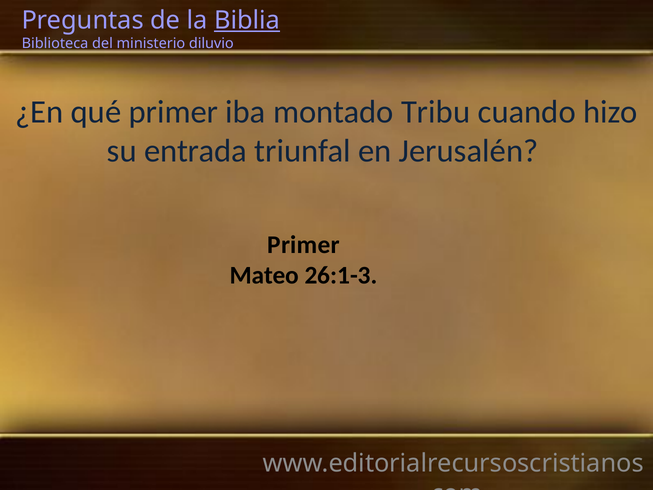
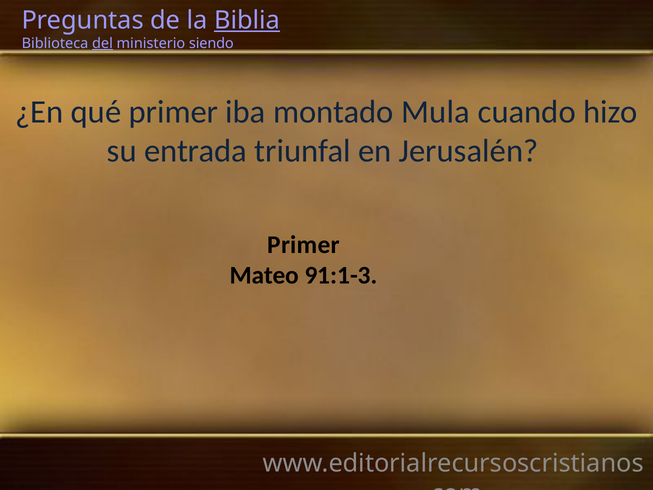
del underline: none -> present
diluvio: diluvio -> siendo
Tribu: Tribu -> Mula
26:1-3: 26:1-3 -> 91:1-3
